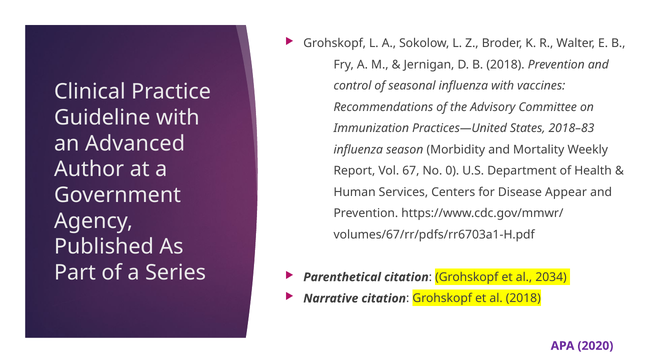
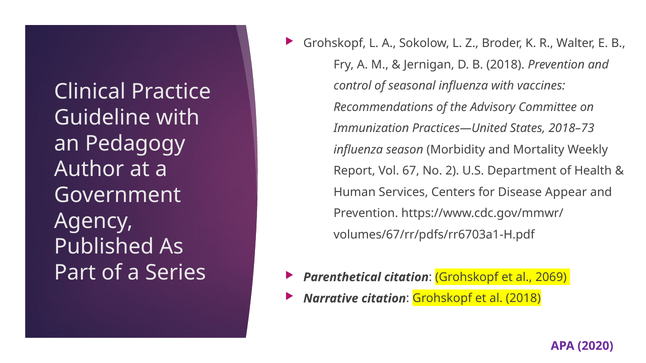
2018–83: 2018–83 -> 2018–73
Advanced: Advanced -> Pedagogy
0: 0 -> 2
2034: 2034 -> 2069
